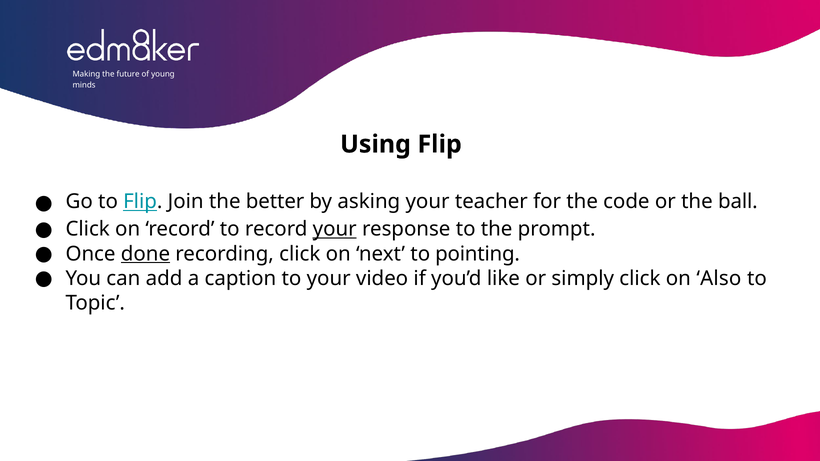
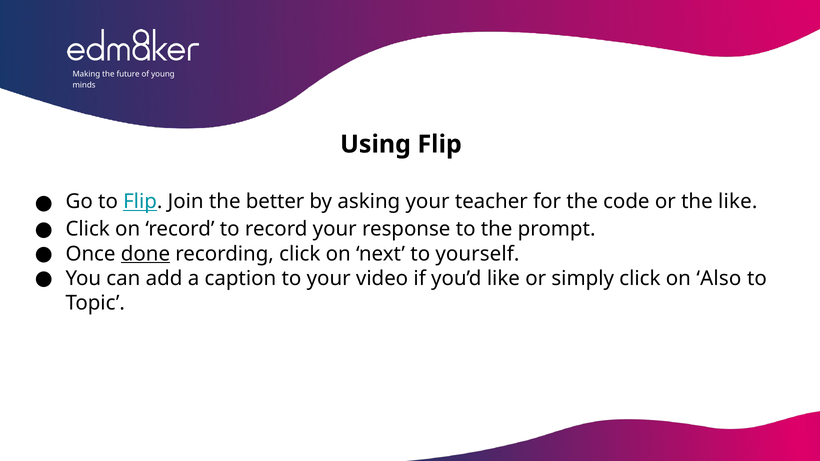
the ball: ball -> like
your at (335, 229) underline: present -> none
pointing: pointing -> yourself
